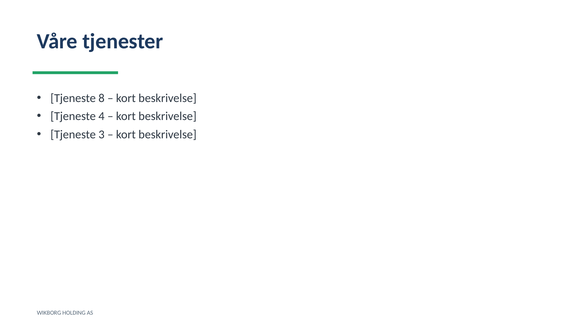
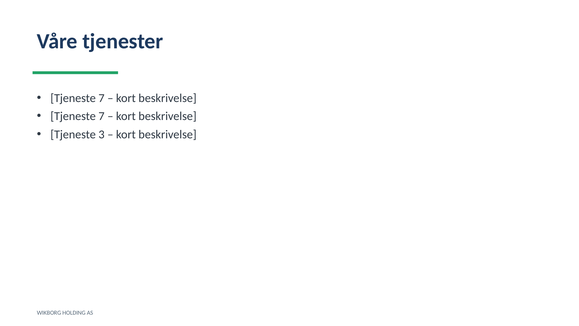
8 at (102, 98): 8 -> 7
4 at (102, 116): 4 -> 7
